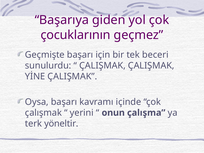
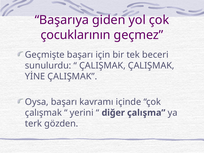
onun: onun -> diğer
yöneltir: yöneltir -> gözden
